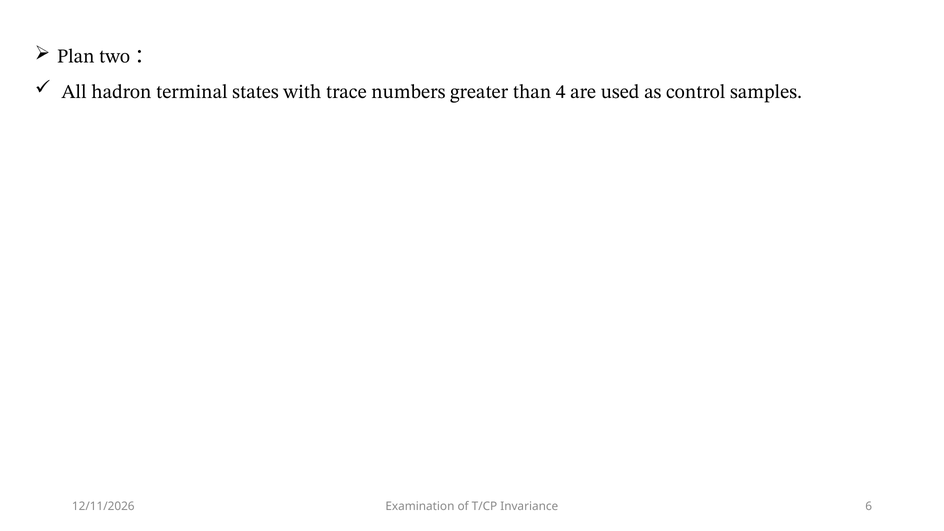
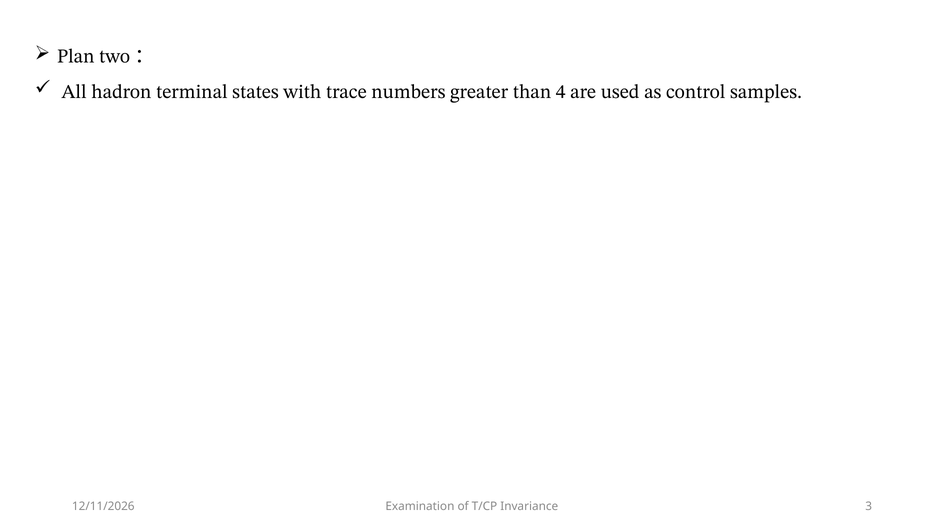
6: 6 -> 3
